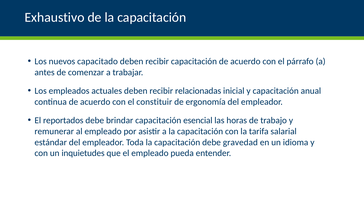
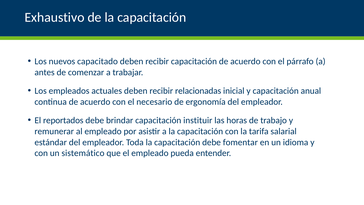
constituir: constituir -> necesario
esencial: esencial -> instituir
gravedad: gravedad -> fomentar
inquietudes: inquietudes -> sistemático
